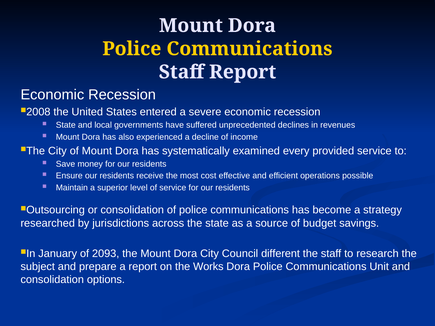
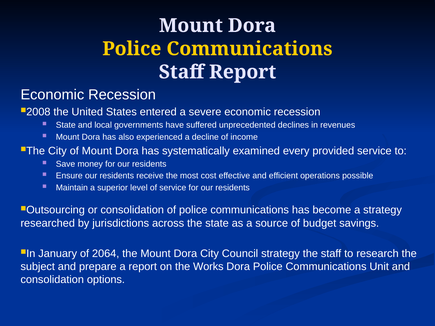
2093: 2093 -> 2064
Council different: different -> strategy
